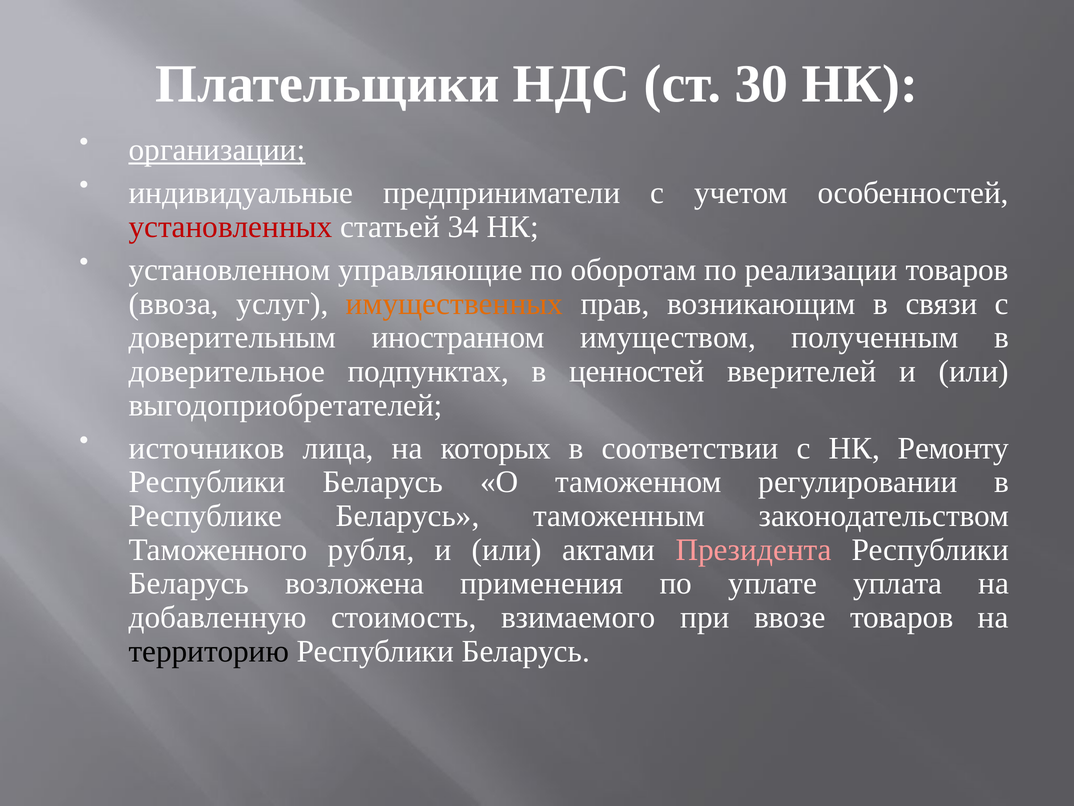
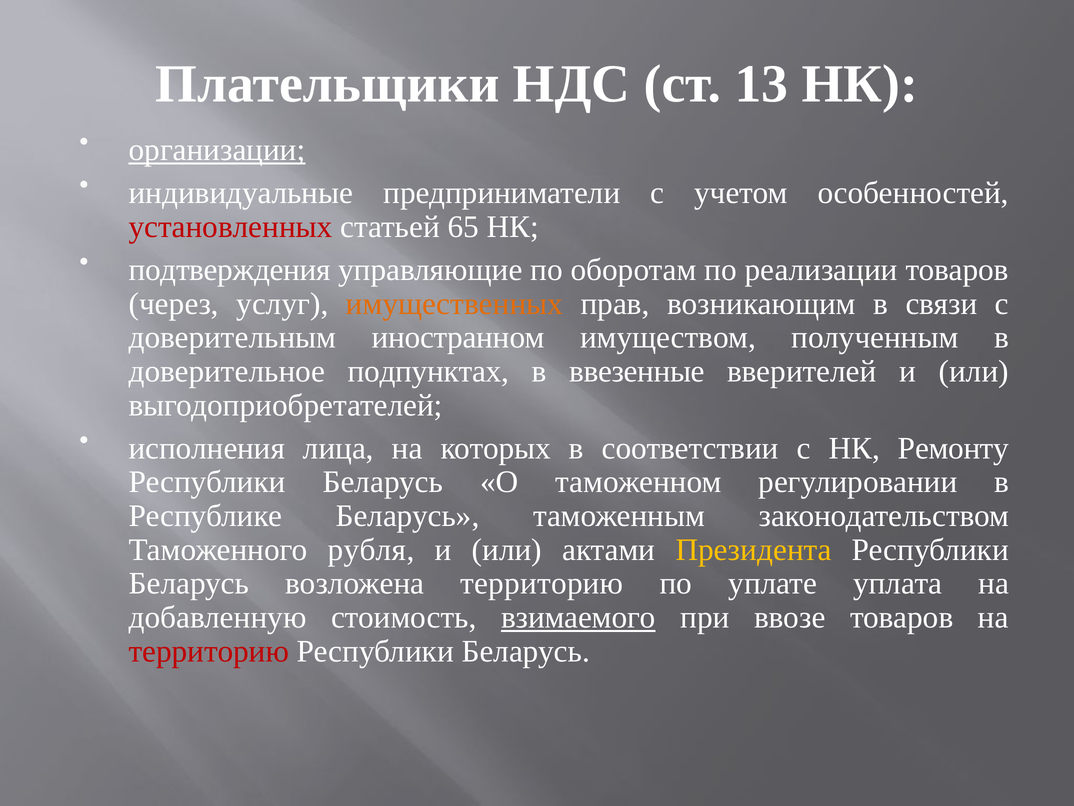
30: 30 -> 13
34: 34 -> 65
установленном: установленном -> подтверждения
ввоза: ввоза -> через
ценностей: ценностей -> ввезенные
источников: источников -> исполнения
Президента colour: pink -> yellow
возложена применения: применения -> территорию
взимаемого underline: none -> present
территорию at (209, 651) colour: black -> red
